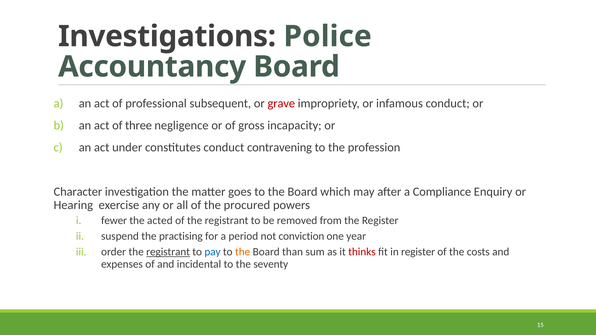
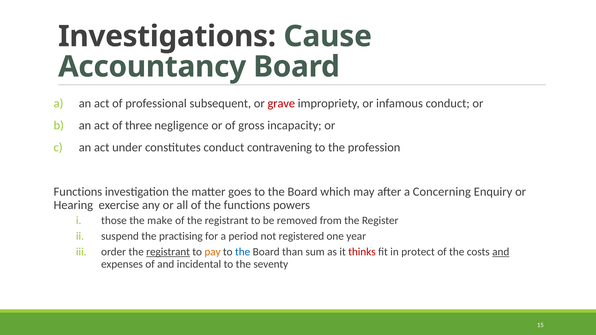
Police: Police -> Cause
Character at (78, 192): Character -> Functions
Compliance: Compliance -> Concerning
the procured: procured -> functions
fewer: fewer -> those
acted: acted -> make
conviction: conviction -> registered
pay colour: blue -> orange
the at (243, 252) colour: orange -> blue
in register: register -> protect
and at (501, 252) underline: none -> present
